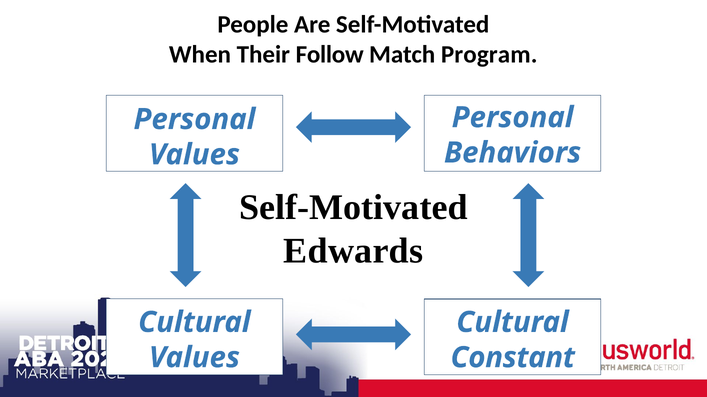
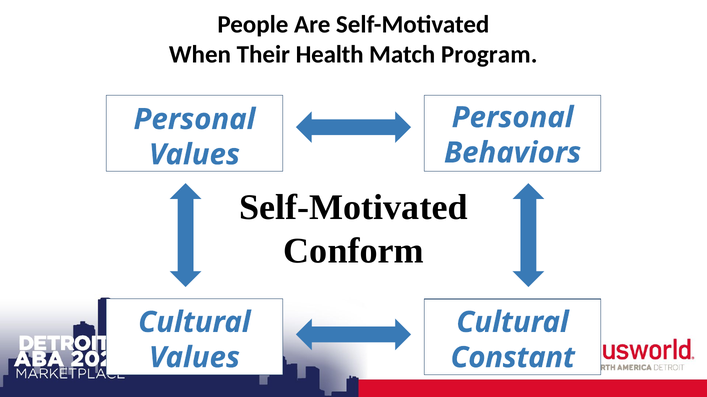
Follow: Follow -> Health
Edwards: Edwards -> Conform
